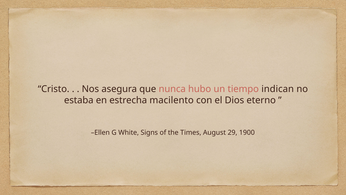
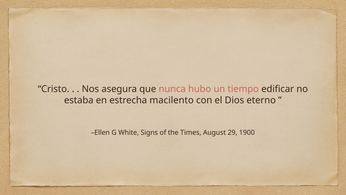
indican: indican -> edificar
